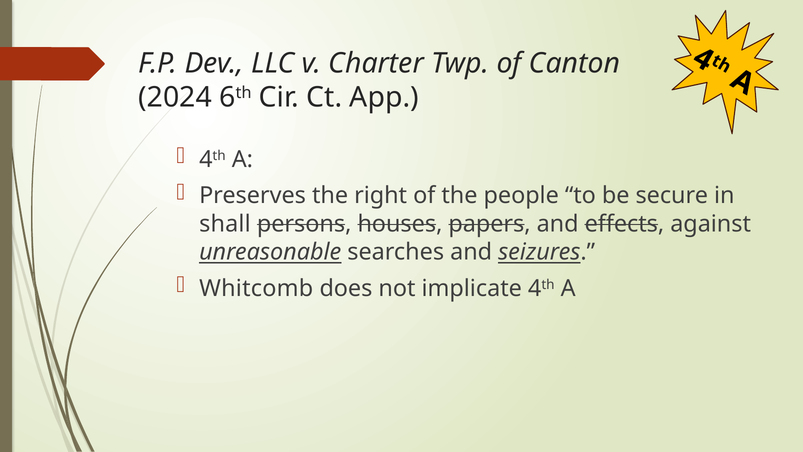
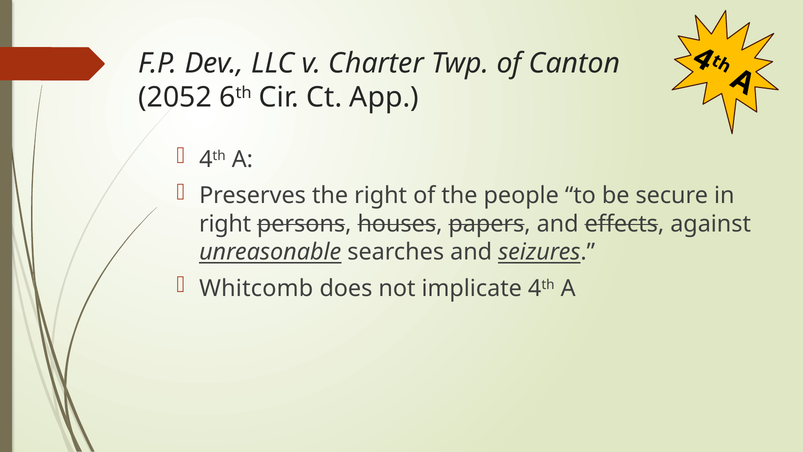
2024: 2024 -> 2052
shall at (225, 224): shall -> right
